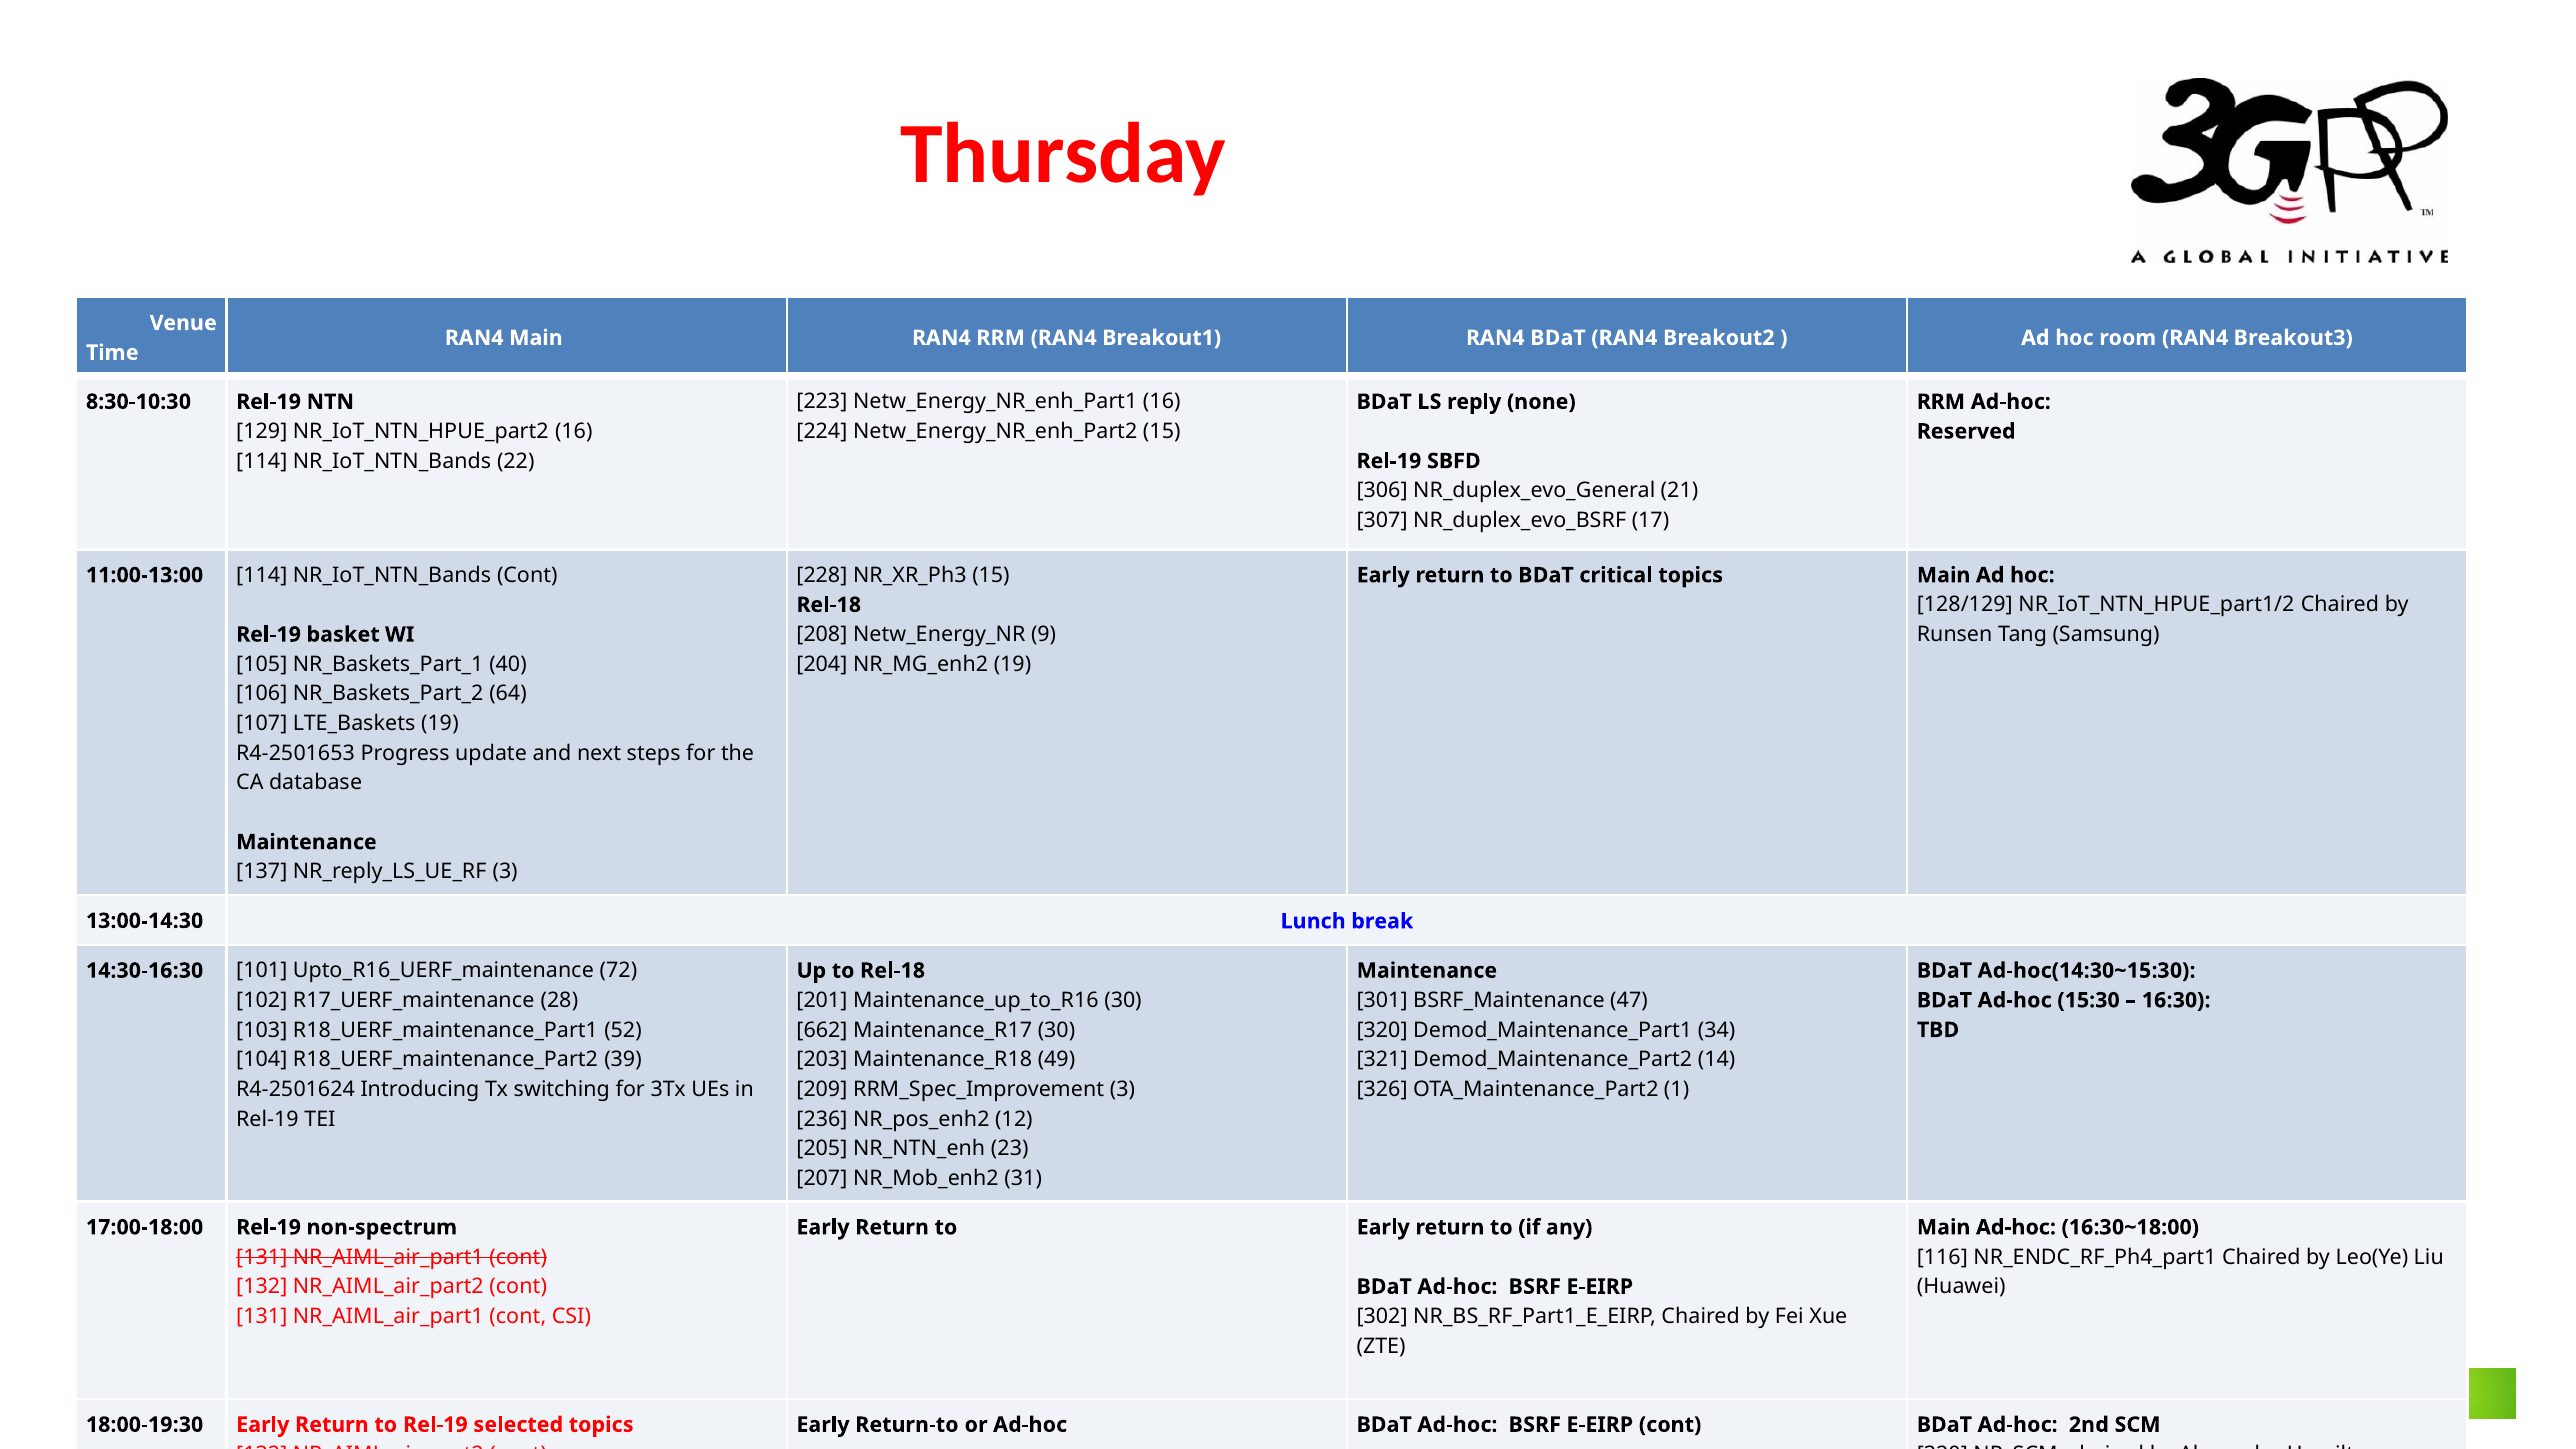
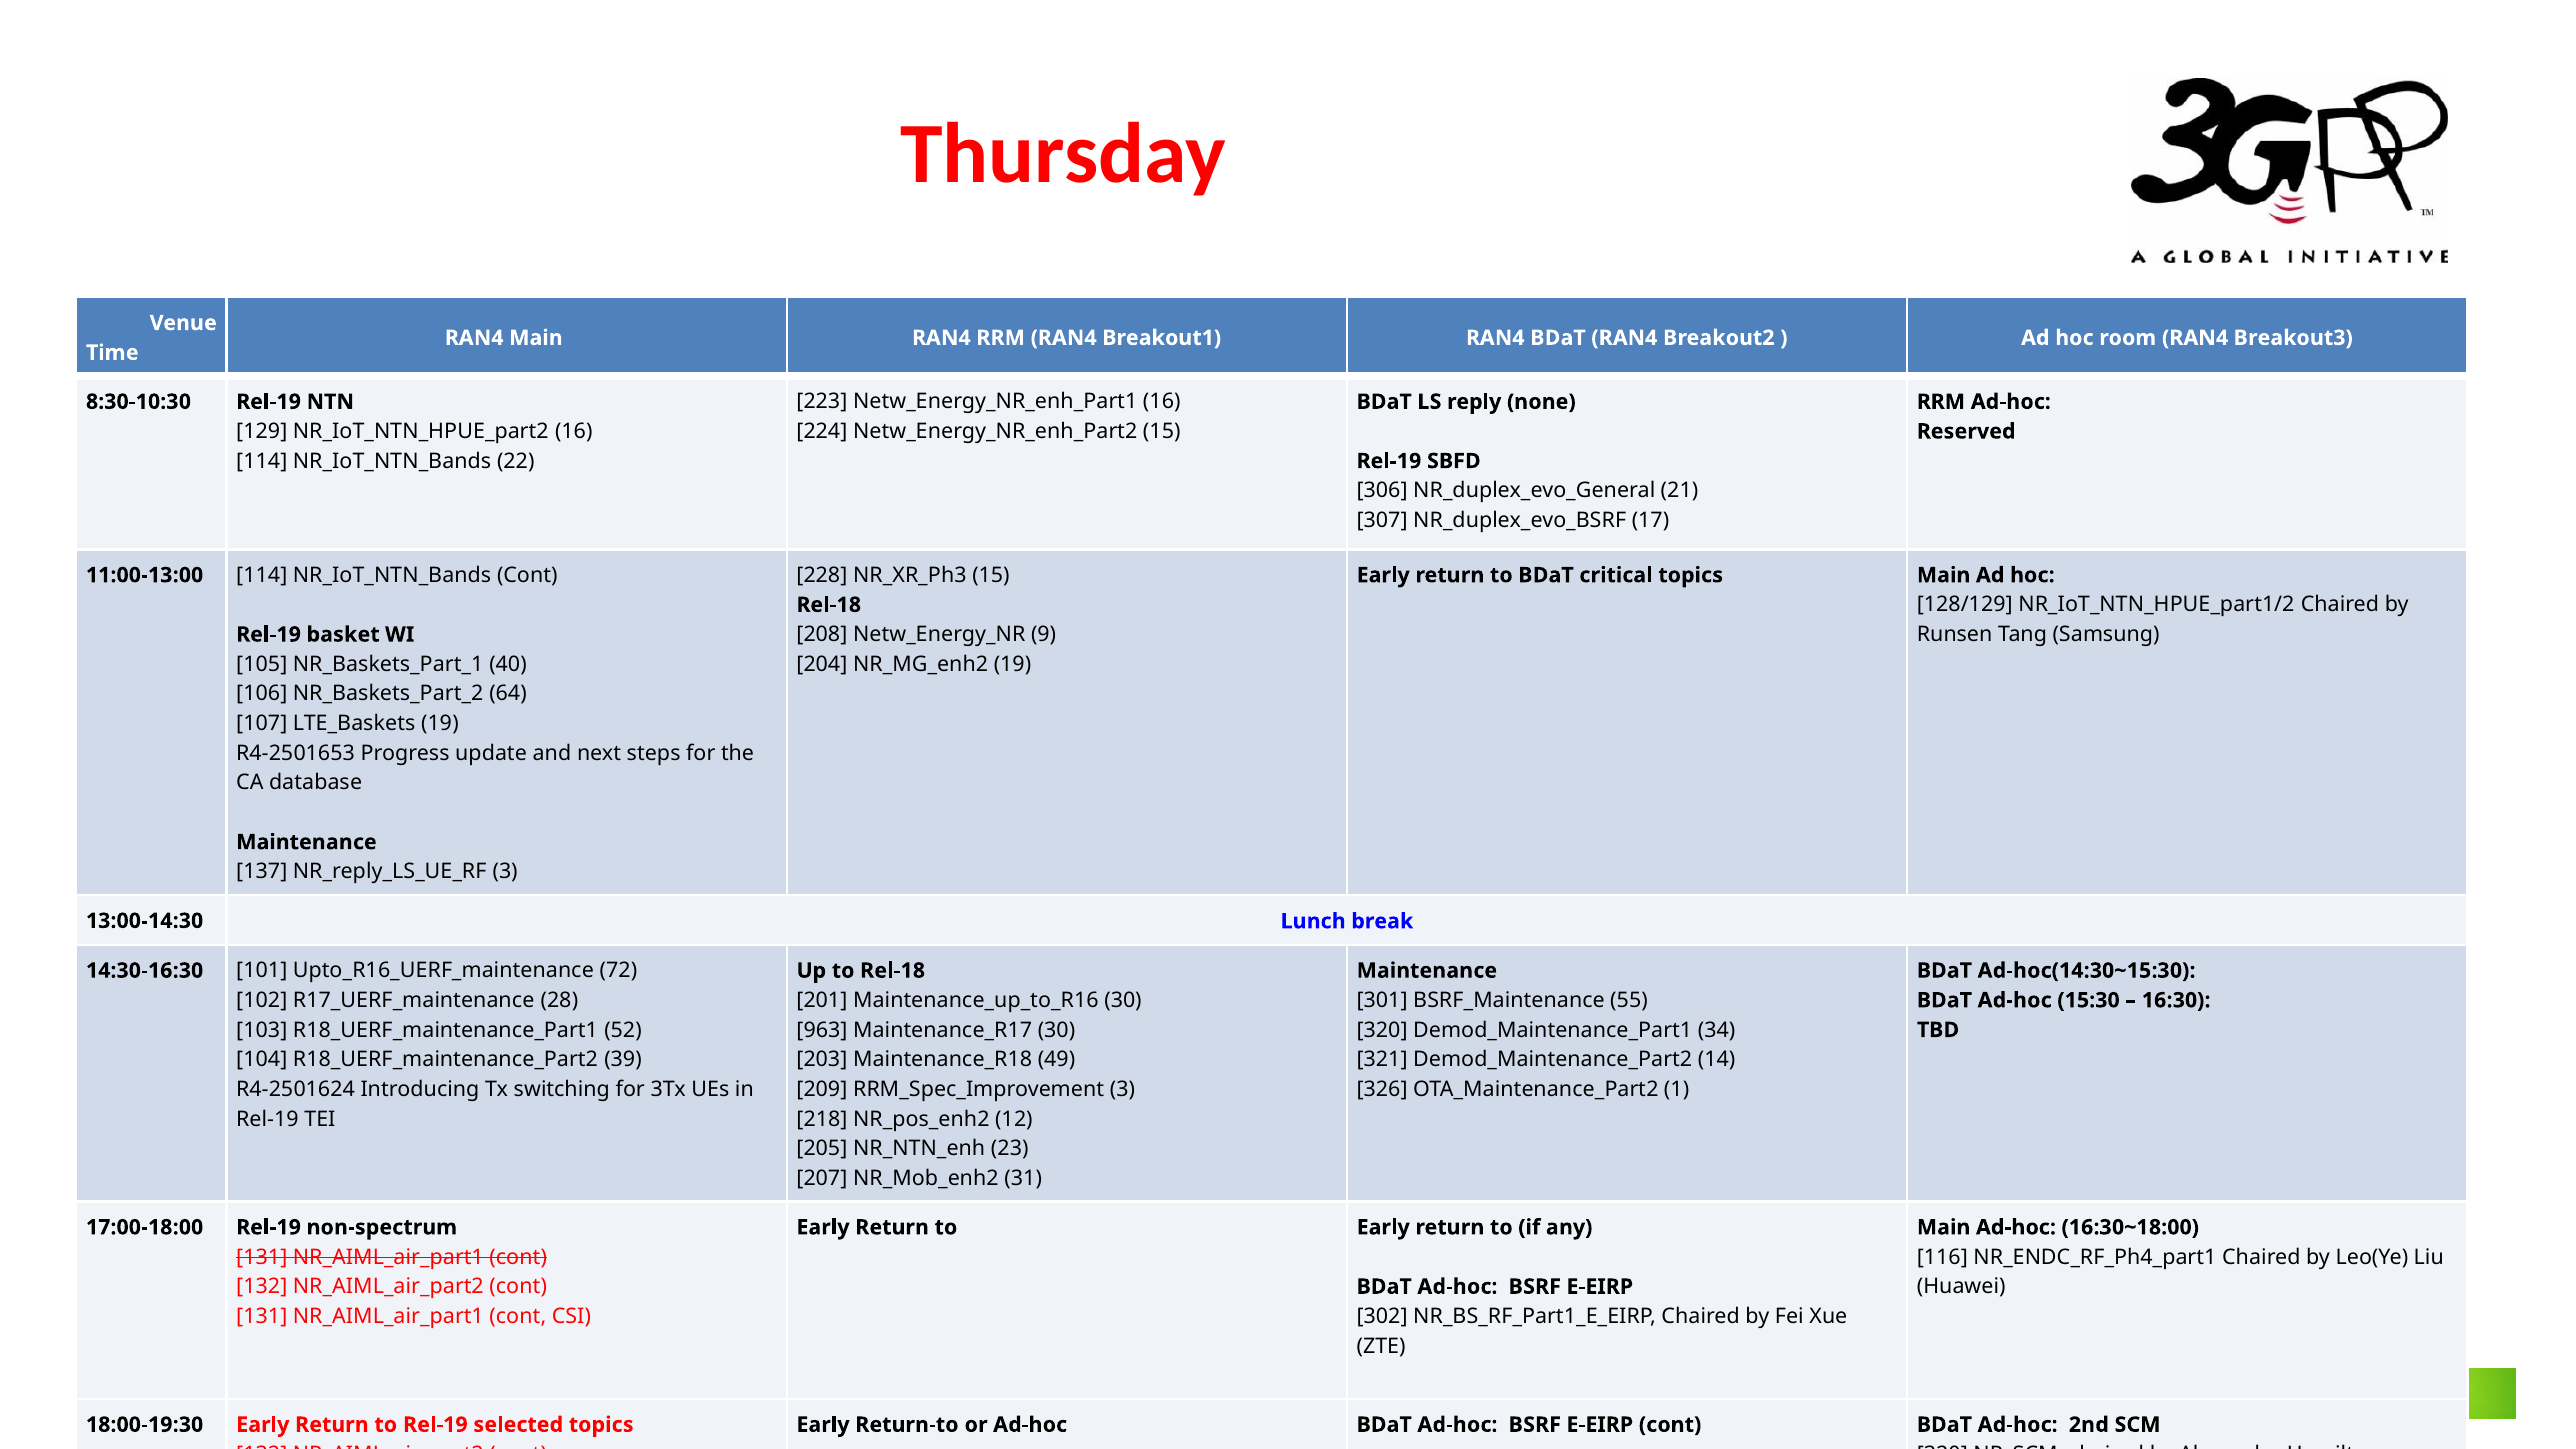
47: 47 -> 55
662: 662 -> 963
236: 236 -> 218
